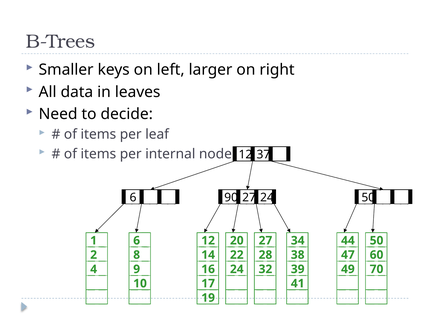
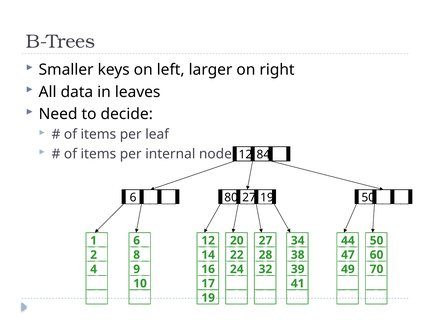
37: 37 -> 84
90: 90 -> 80
27 24: 24 -> 19
